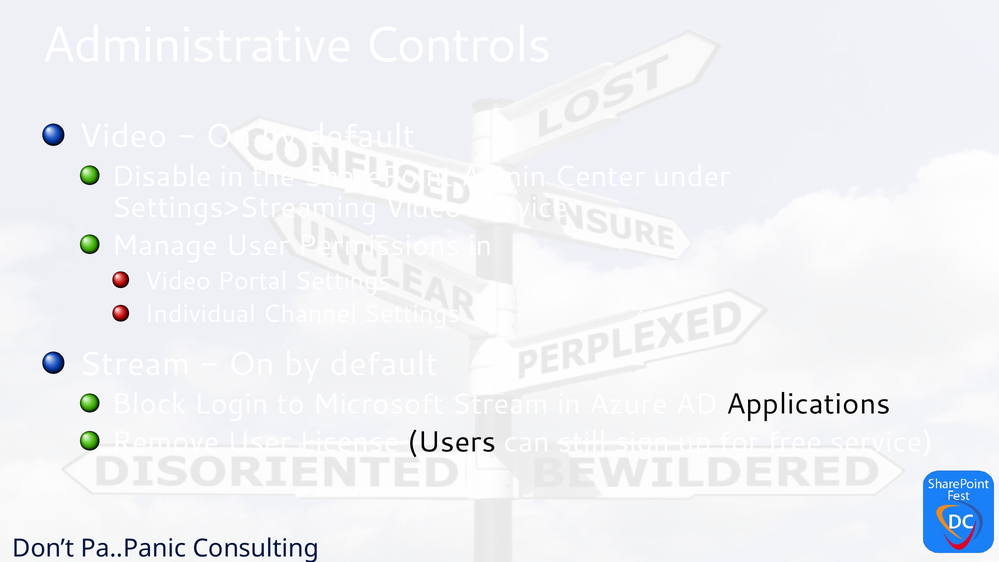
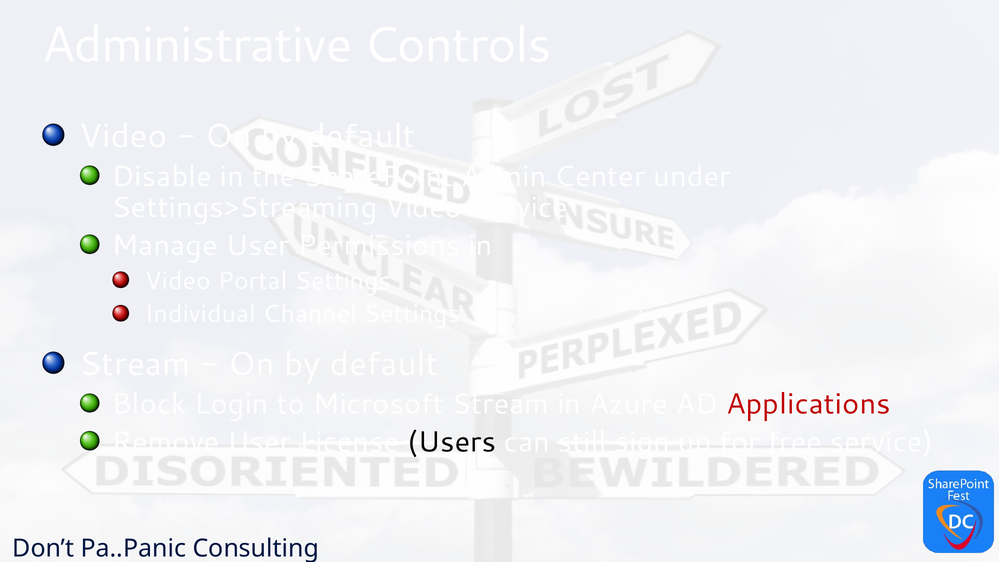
Applications colour: black -> red
